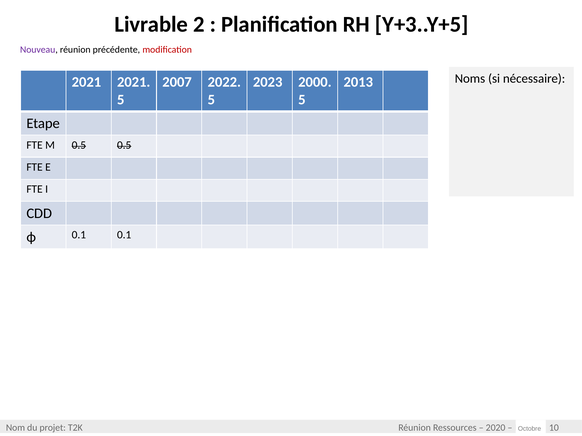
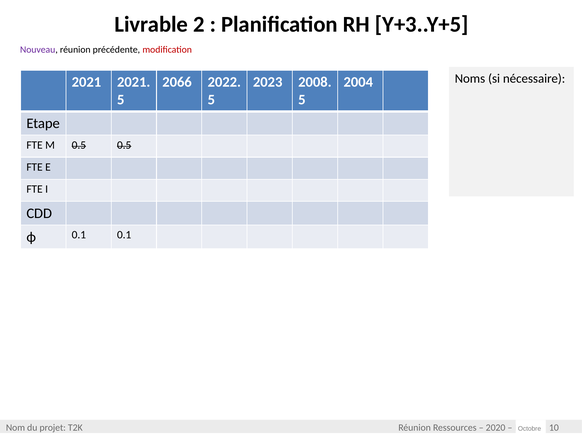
2007: 2007 -> 2066
2000: 2000 -> 2008
2013: 2013 -> 2004
